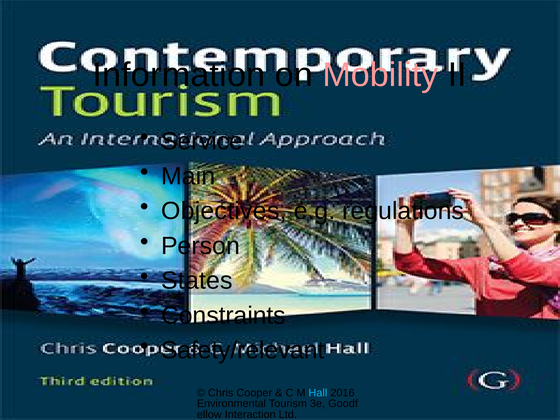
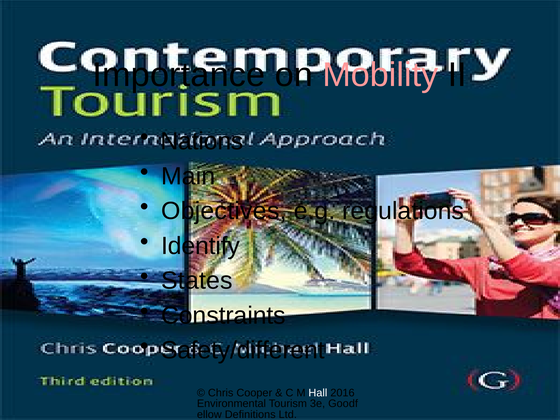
Information: Information -> Importance
Service: Service -> Nations
Person: Person -> Identify
Safety/relevant: Safety/relevant -> Safety/different
Hall colour: light blue -> white
Interaction: Interaction -> Definitions
